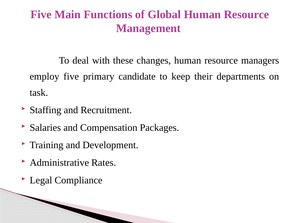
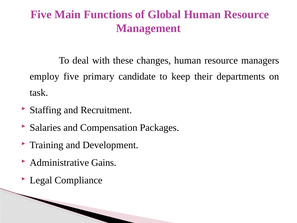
Rates: Rates -> Gains
